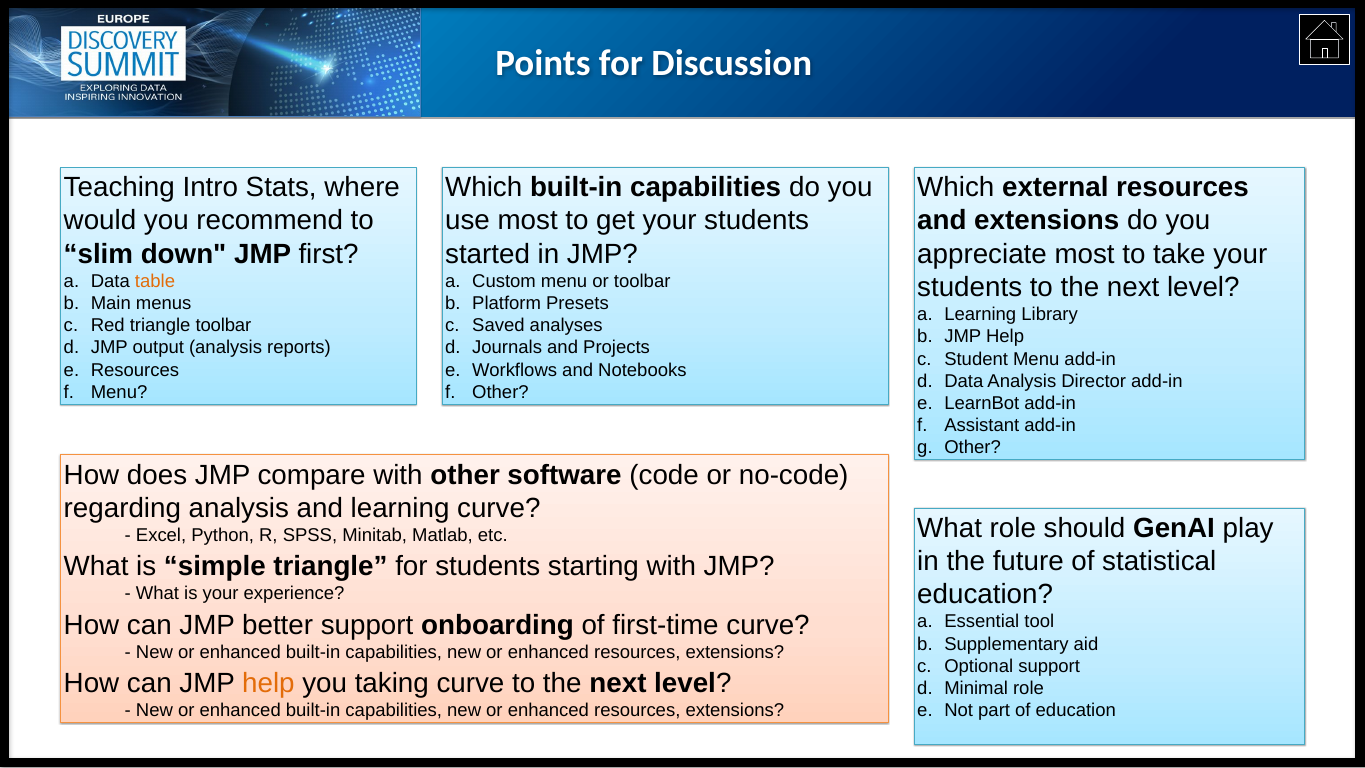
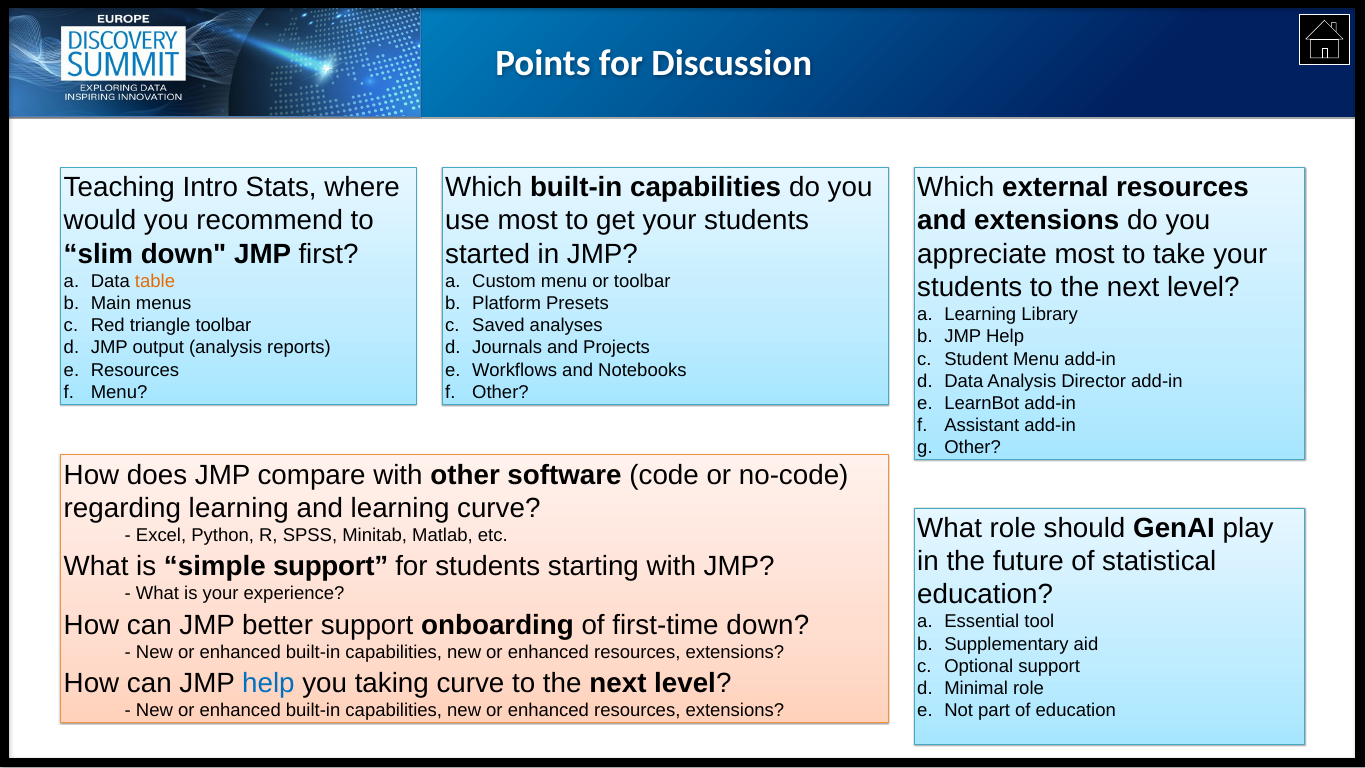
regarding analysis: analysis -> learning
simple triangle: triangle -> support
first-time curve: curve -> down
help at (268, 683) colour: orange -> blue
